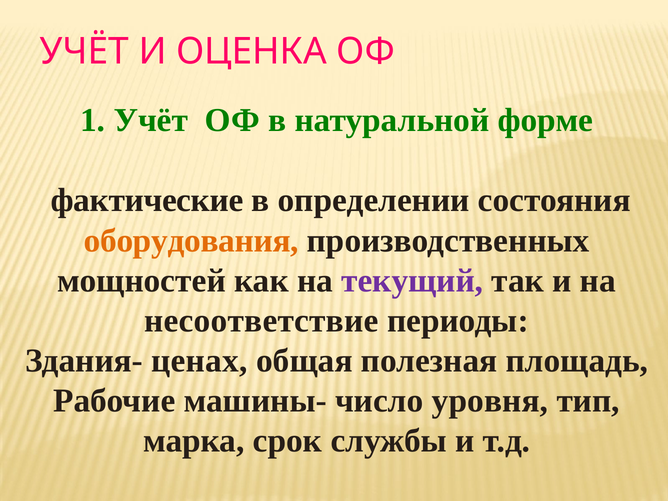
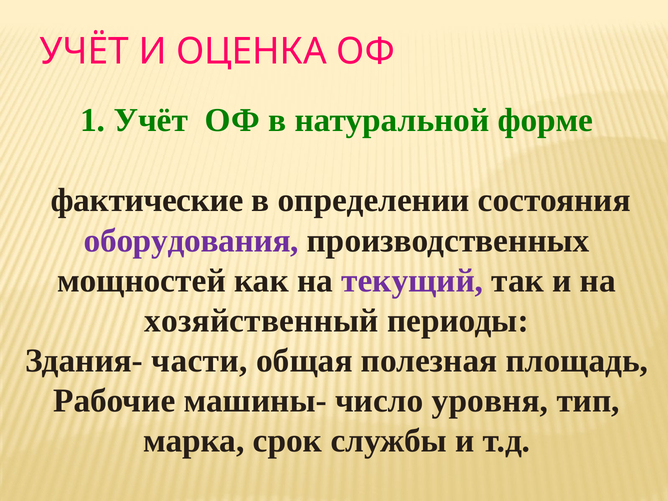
оборудования colour: orange -> purple
несоответствие: несоответствие -> хозяйственный
ценах: ценах -> части
